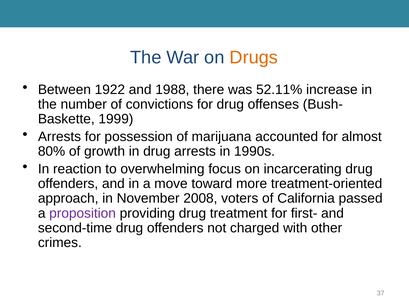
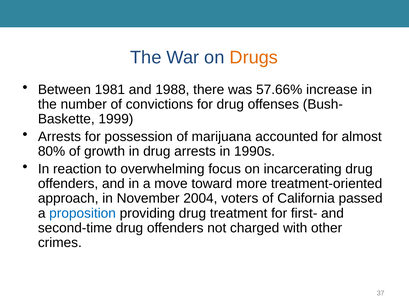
1922: 1922 -> 1981
52.11%: 52.11% -> 57.66%
2008: 2008 -> 2004
proposition colour: purple -> blue
